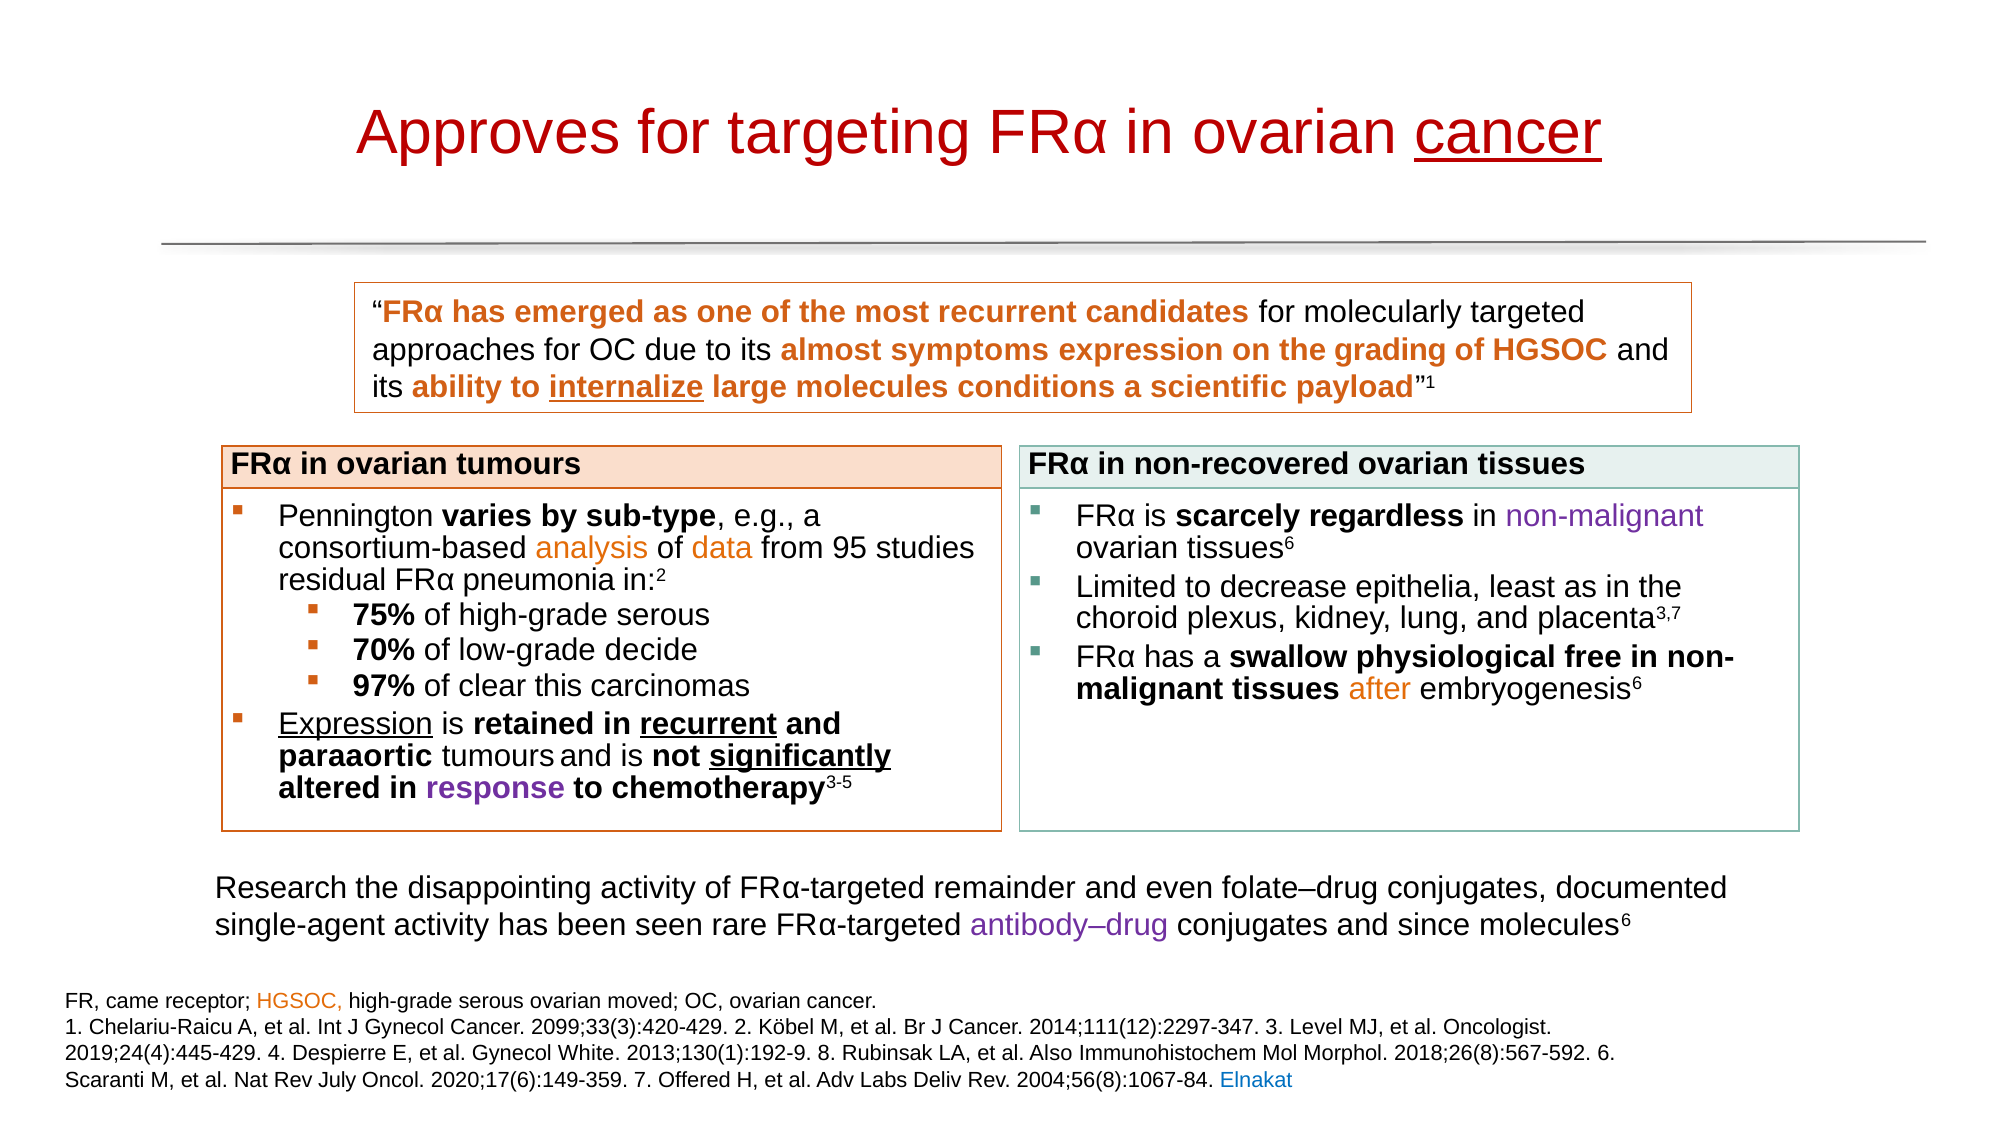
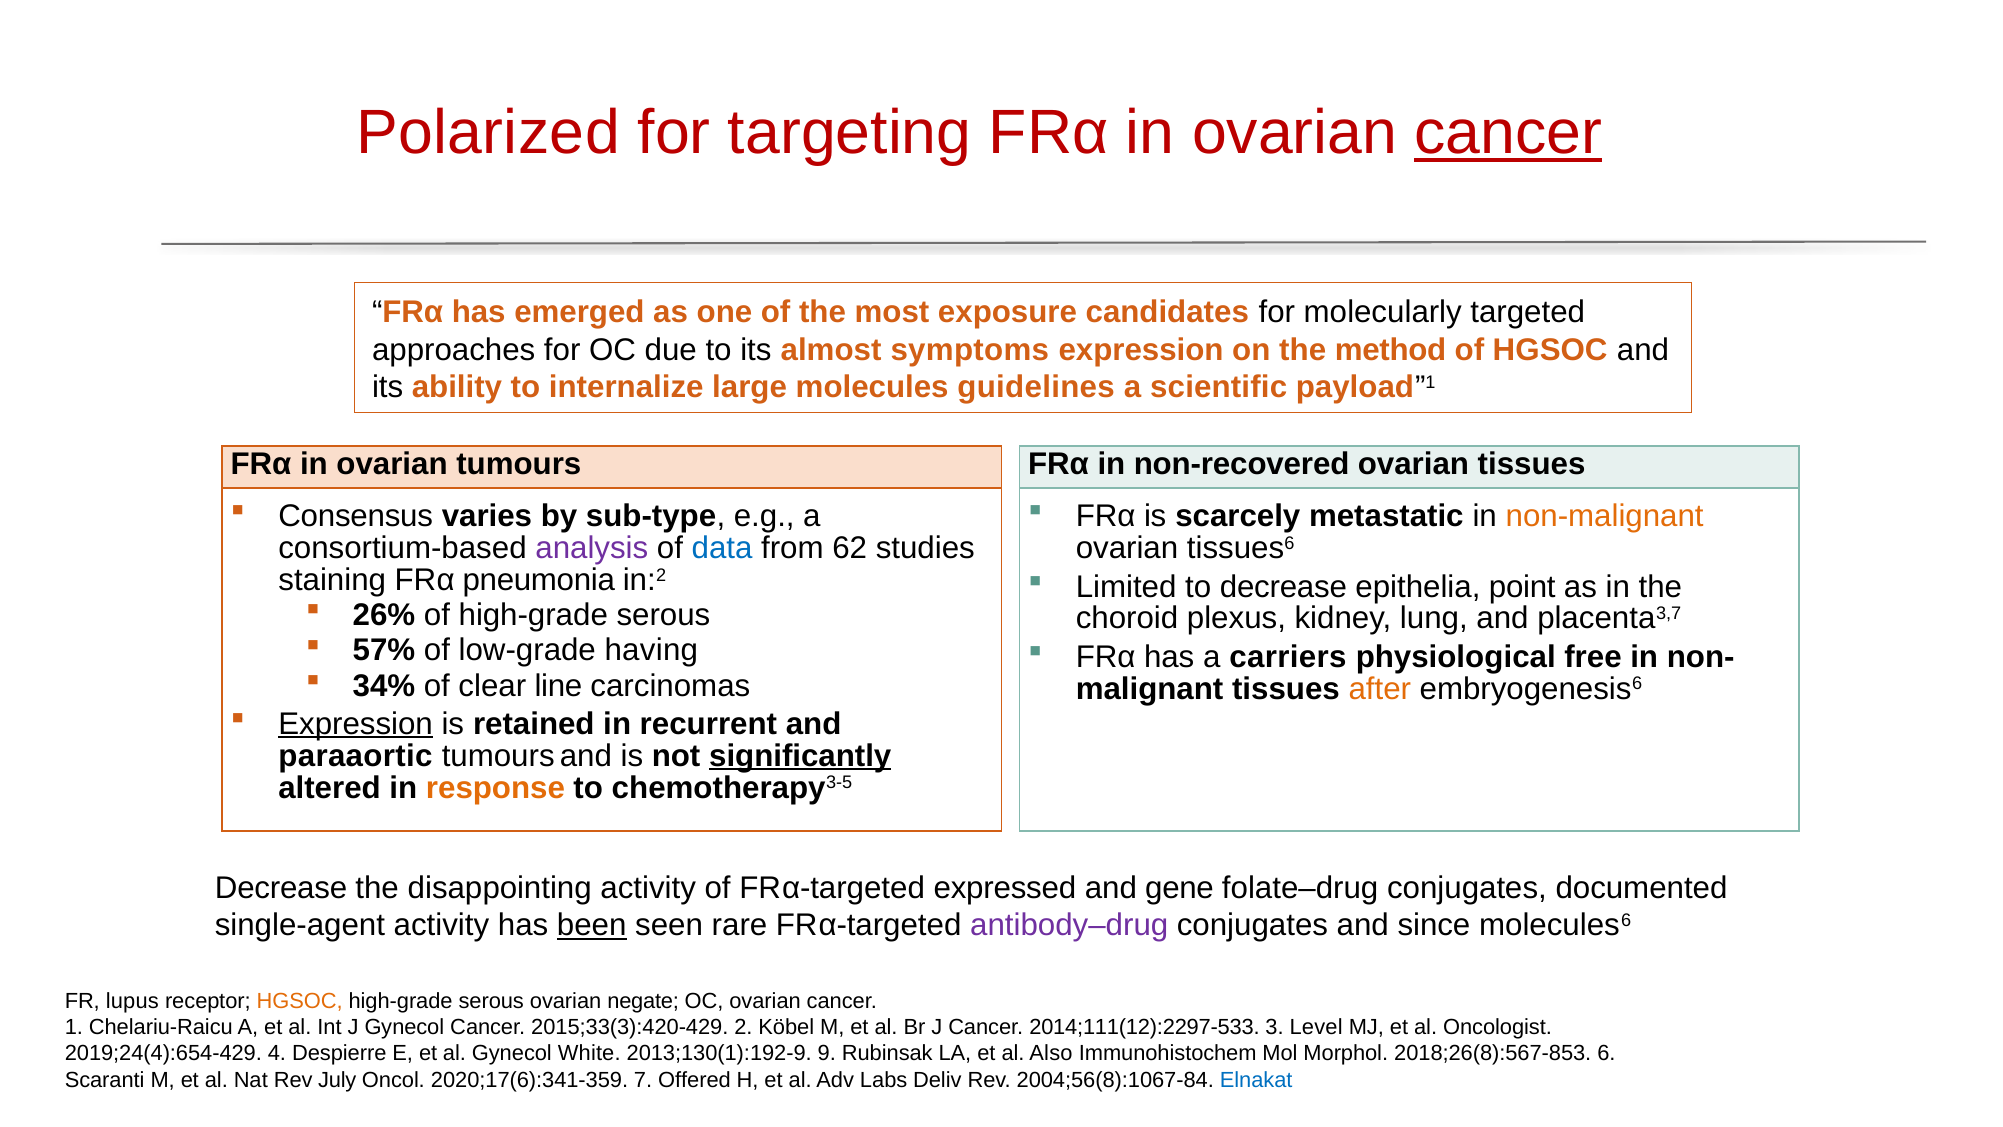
Approves: Approves -> Polarized
most recurrent: recurrent -> exposure
grading: grading -> method
internalize underline: present -> none
conditions: conditions -> guidelines
Pennington: Pennington -> Consensus
regardless: regardless -> metastatic
non-malignant colour: purple -> orange
analysis colour: orange -> purple
data colour: orange -> blue
95: 95 -> 62
residual: residual -> staining
least: least -> point
75%: 75% -> 26%
70%: 70% -> 57%
decide: decide -> having
swallow: swallow -> carriers
97%: 97% -> 34%
this: this -> line
recurrent at (708, 724) underline: present -> none
response colour: purple -> orange
Research at (281, 888): Research -> Decrease
remainder: remainder -> expressed
even: even -> gene
been underline: none -> present
came: came -> lupus
moved: moved -> negate
2099;33(3):420-429: 2099;33(3):420-429 -> 2015;33(3):420-429
2014;111(12):2297-347: 2014;111(12):2297-347 -> 2014;111(12):2297-533
2019;24(4):445-429: 2019;24(4):445-429 -> 2019;24(4):654-429
8: 8 -> 9
2018;26(8):567-592: 2018;26(8):567-592 -> 2018;26(8):567-853
2020;17(6):149-359: 2020;17(6):149-359 -> 2020;17(6):341-359
